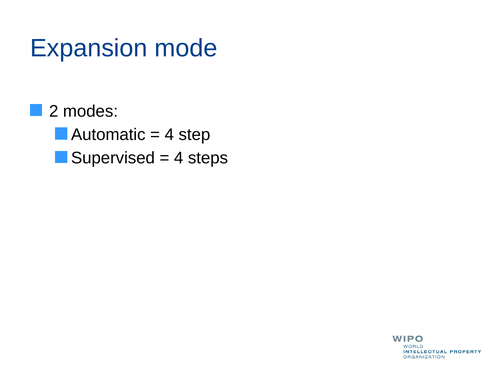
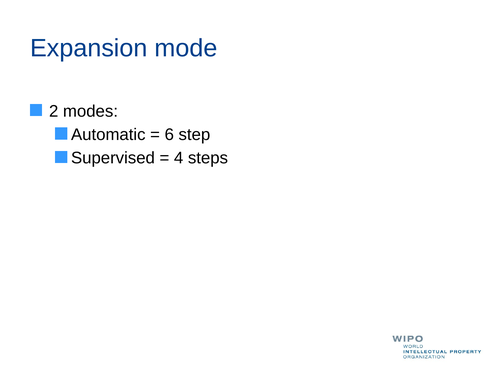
4 at (169, 135): 4 -> 6
